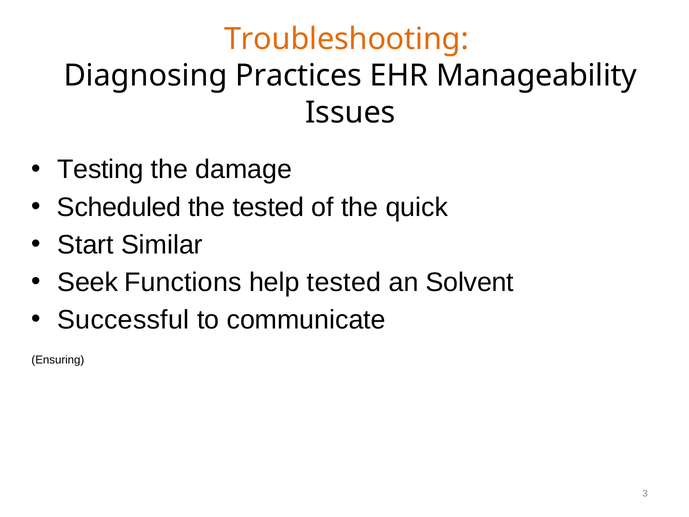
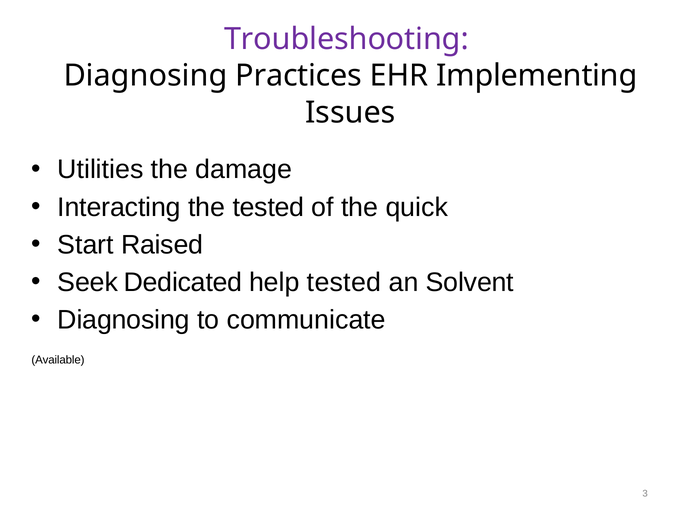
Troubleshooting colour: orange -> purple
Manageability: Manageability -> Implementing
Testing: Testing -> Utilities
Scheduled: Scheduled -> Interacting
Similar: Similar -> Raised
Functions: Functions -> Dedicated
Successful at (123, 320): Successful -> Diagnosing
Ensuring: Ensuring -> Available
